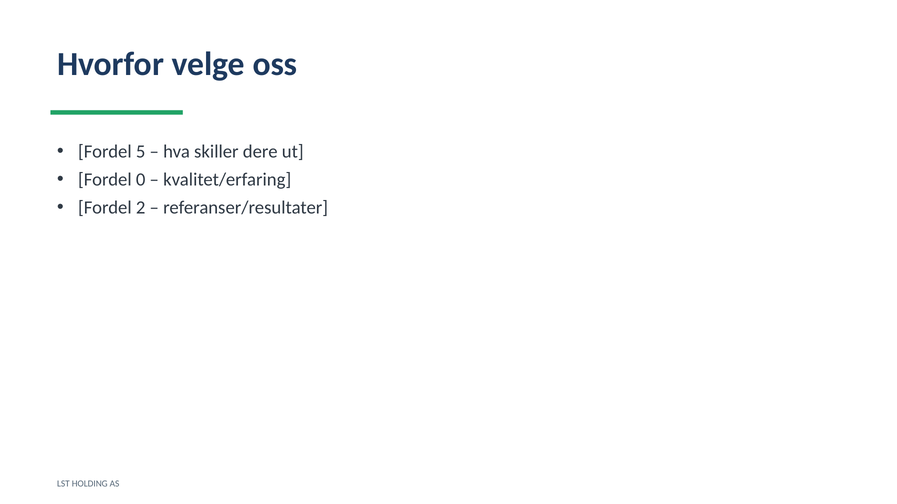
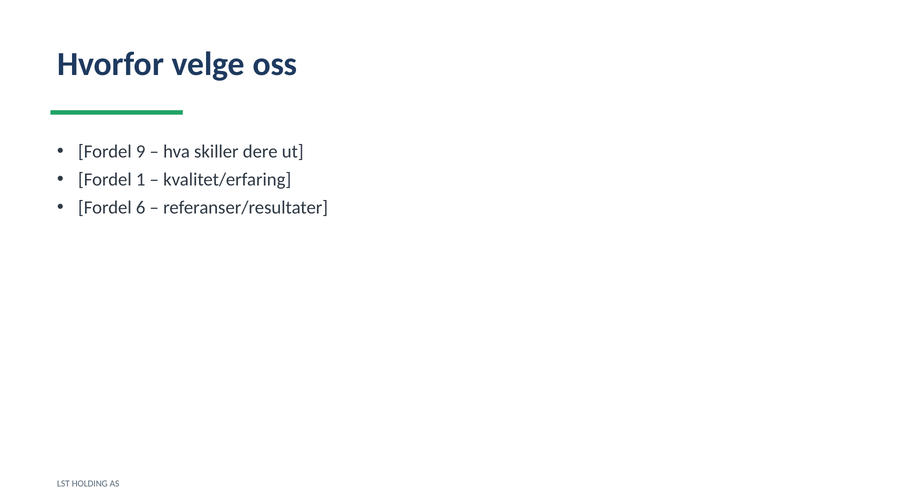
5: 5 -> 9
0: 0 -> 1
2: 2 -> 6
